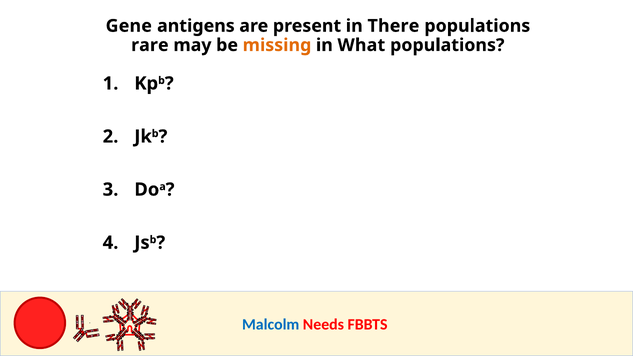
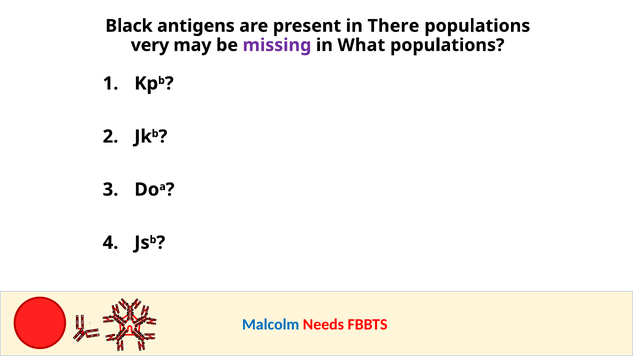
Gene: Gene -> Black
rare: rare -> very
missing colour: orange -> purple
